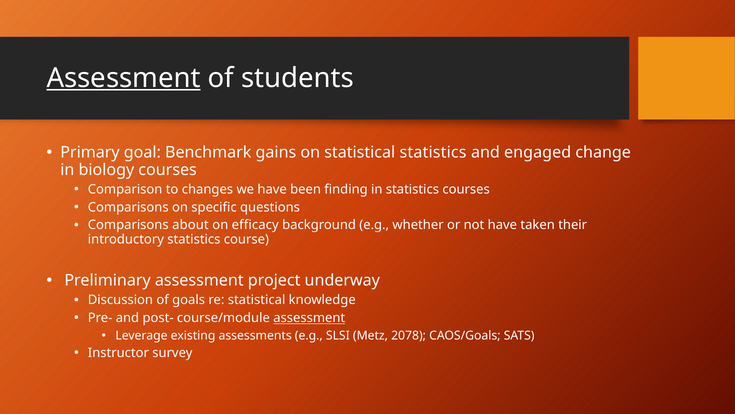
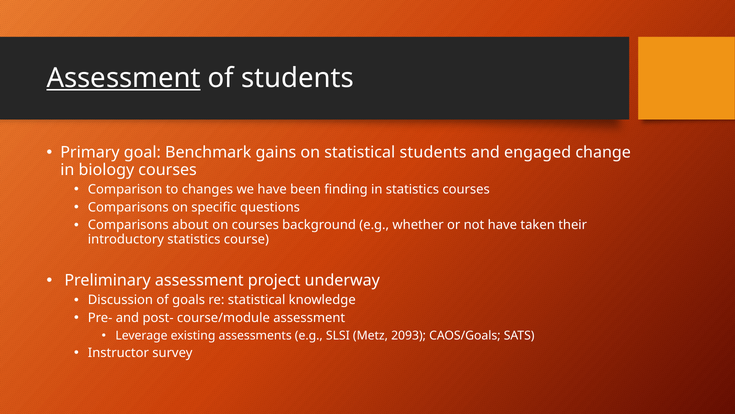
statistical statistics: statistics -> students
on efficacy: efficacy -> courses
assessment at (309, 318) underline: present -> none
2078: 2078 -> 2093
